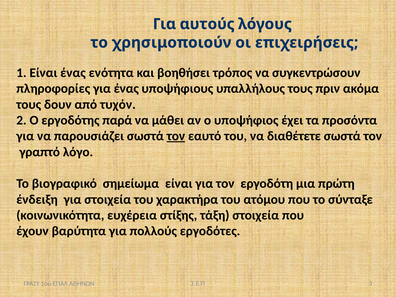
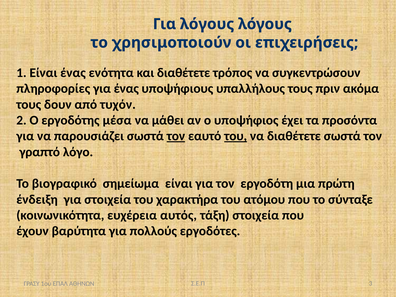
Για αυτούς: αυτούς -> λόγους
και βοηθήσει: βοηθήσει -> διαθέτετε
παρά: παρά -> μέσα
του at (236, 136) underline: none -> present
στίξης: στίξης -> αυτός
